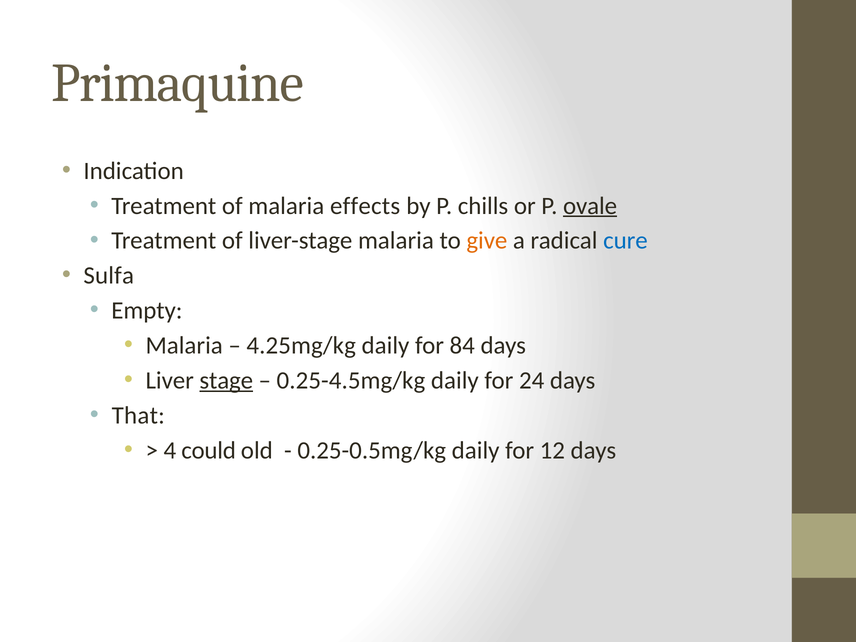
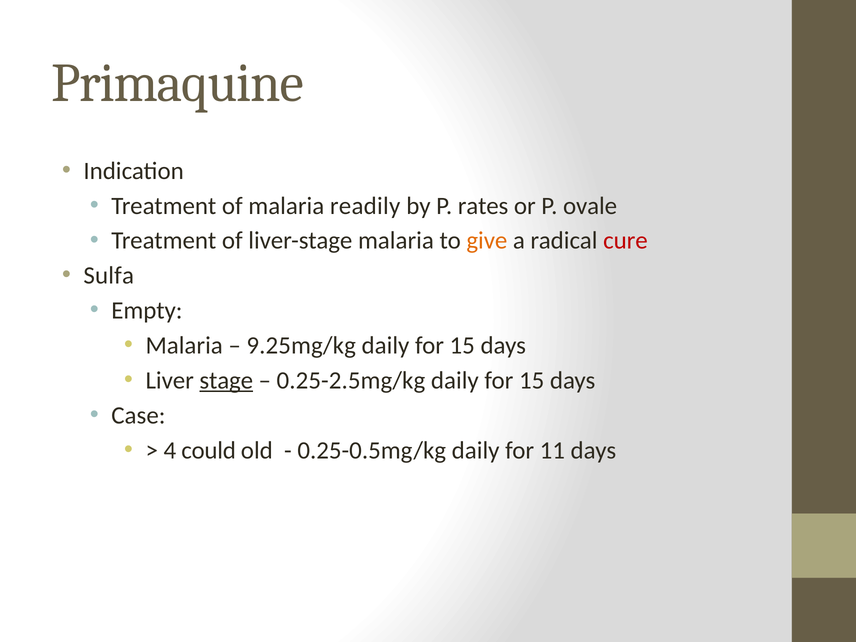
effects: effects -> readily
chills: chills -> rates
ovale underline: present -> none
cure colour: blue -> red
4.25mg/kg: 4.25mg/kg -> 9.25mg/kg
84 at (462, 346): 84 -> 15
0.25-4.5mg/kg: 0.25-4.5mg/kg -> 0.25-2.5mg/kg
24 at (532, 380): 24 -> 15
That: That -> Case
12: 12 -> 11
